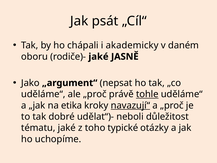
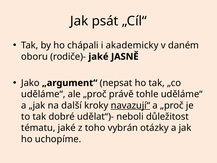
tohle underline: present -> none
etika: etika -> další
typické: typické -> vybrán
